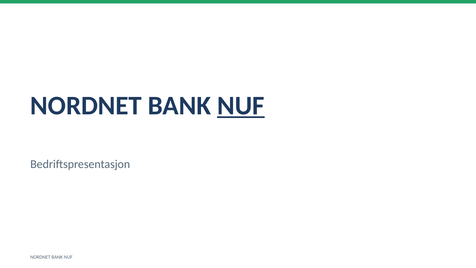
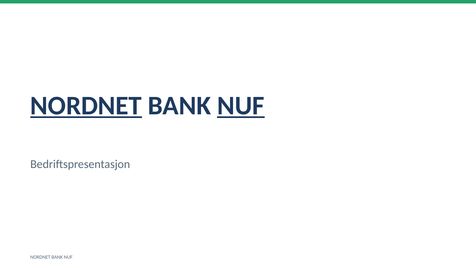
NORDNET at (86, 106) underline: none -> present
